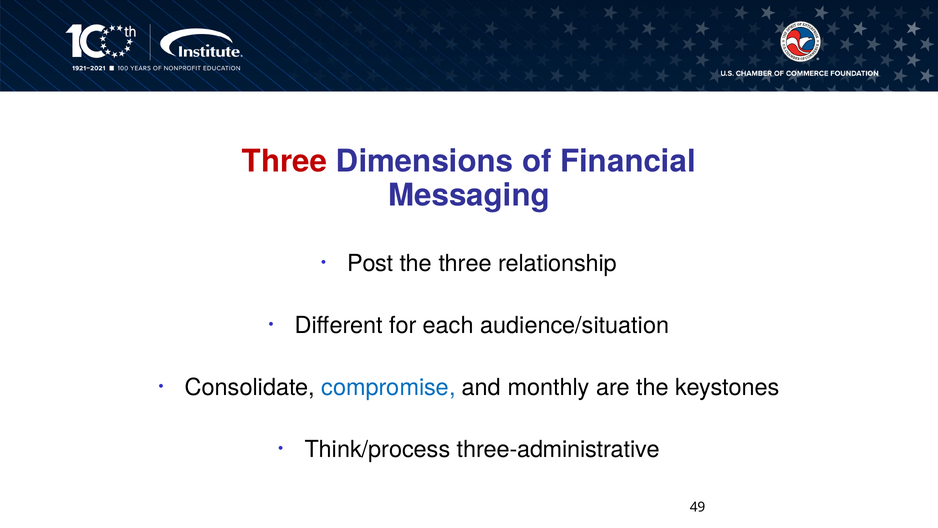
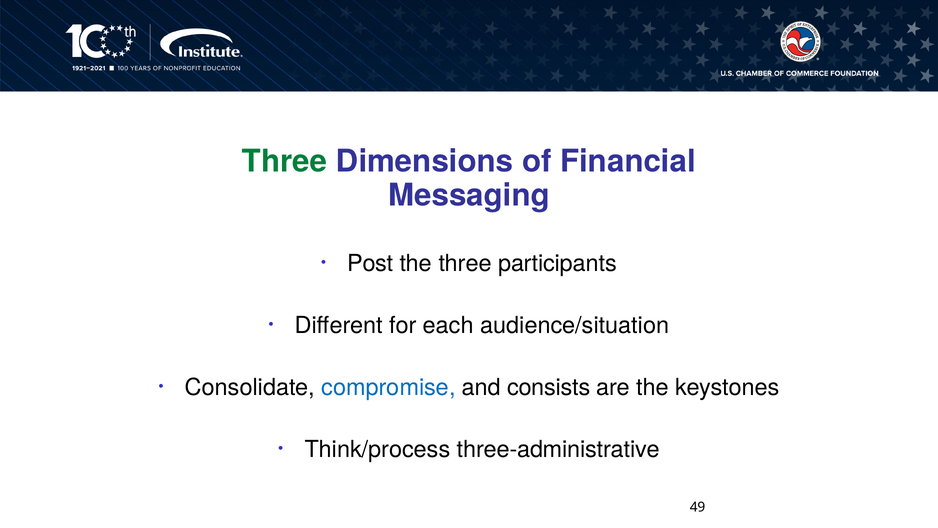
Three at (285, 162) colour: red -> green
relationship: relationship -> participants
monthly: monthly -> consists
